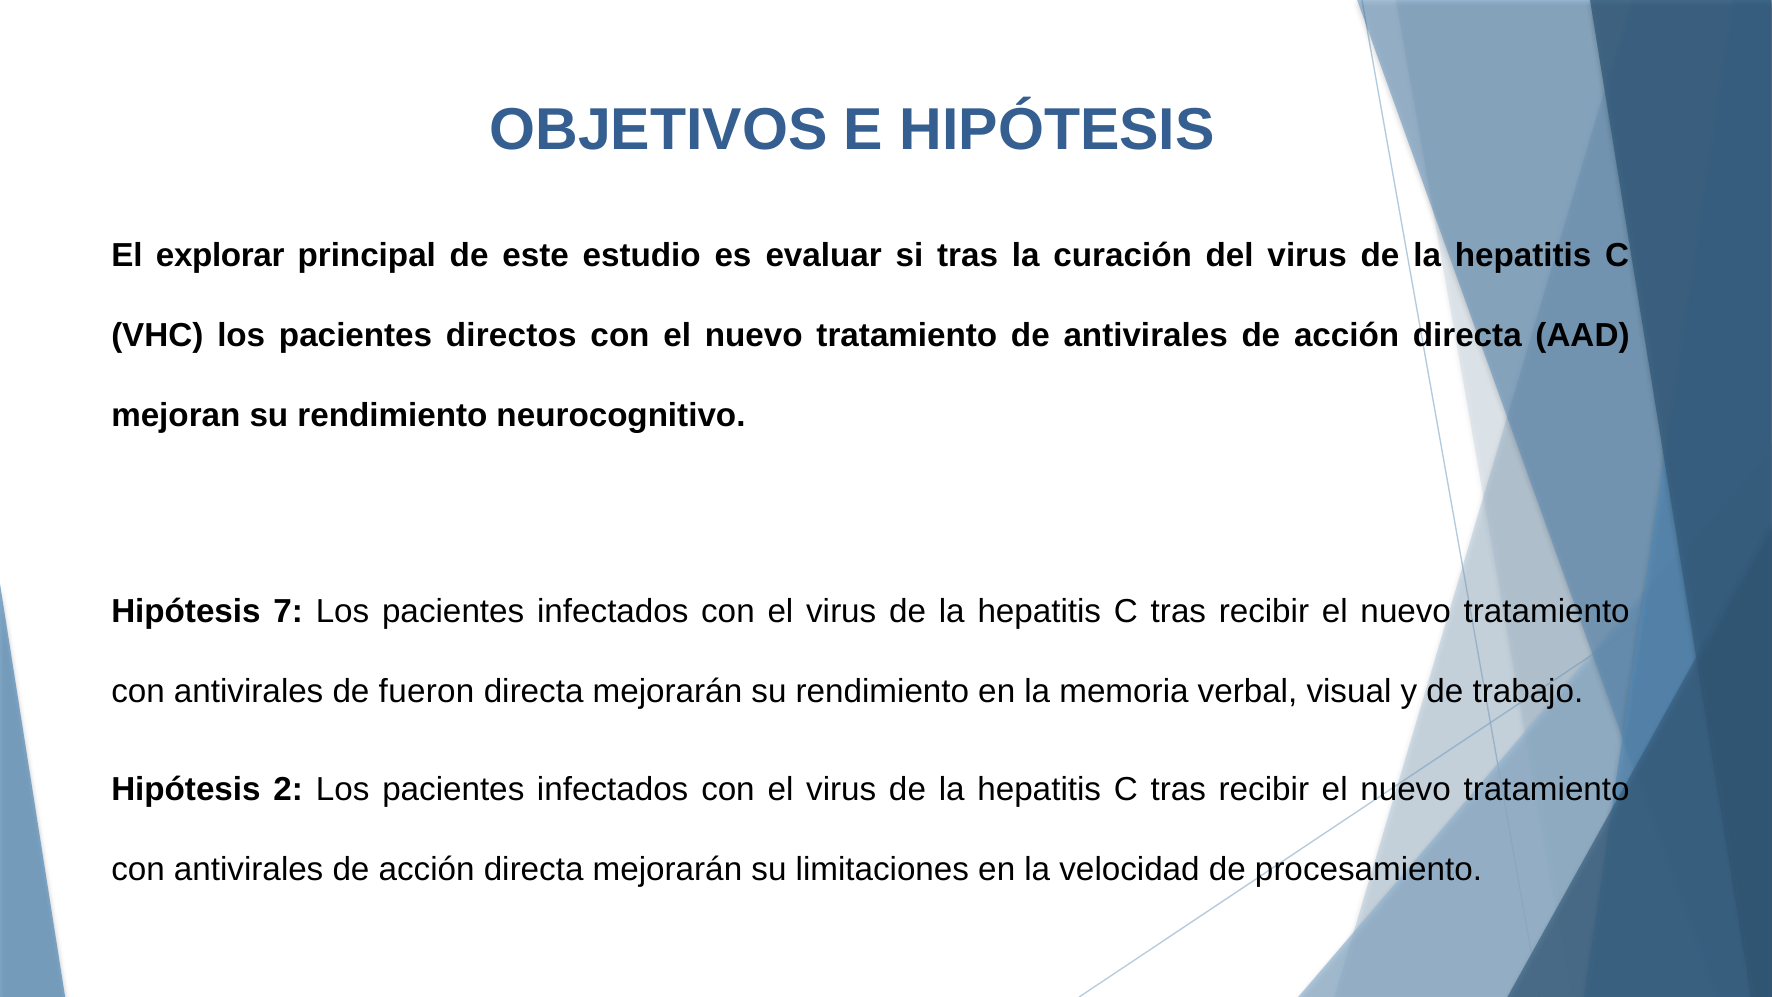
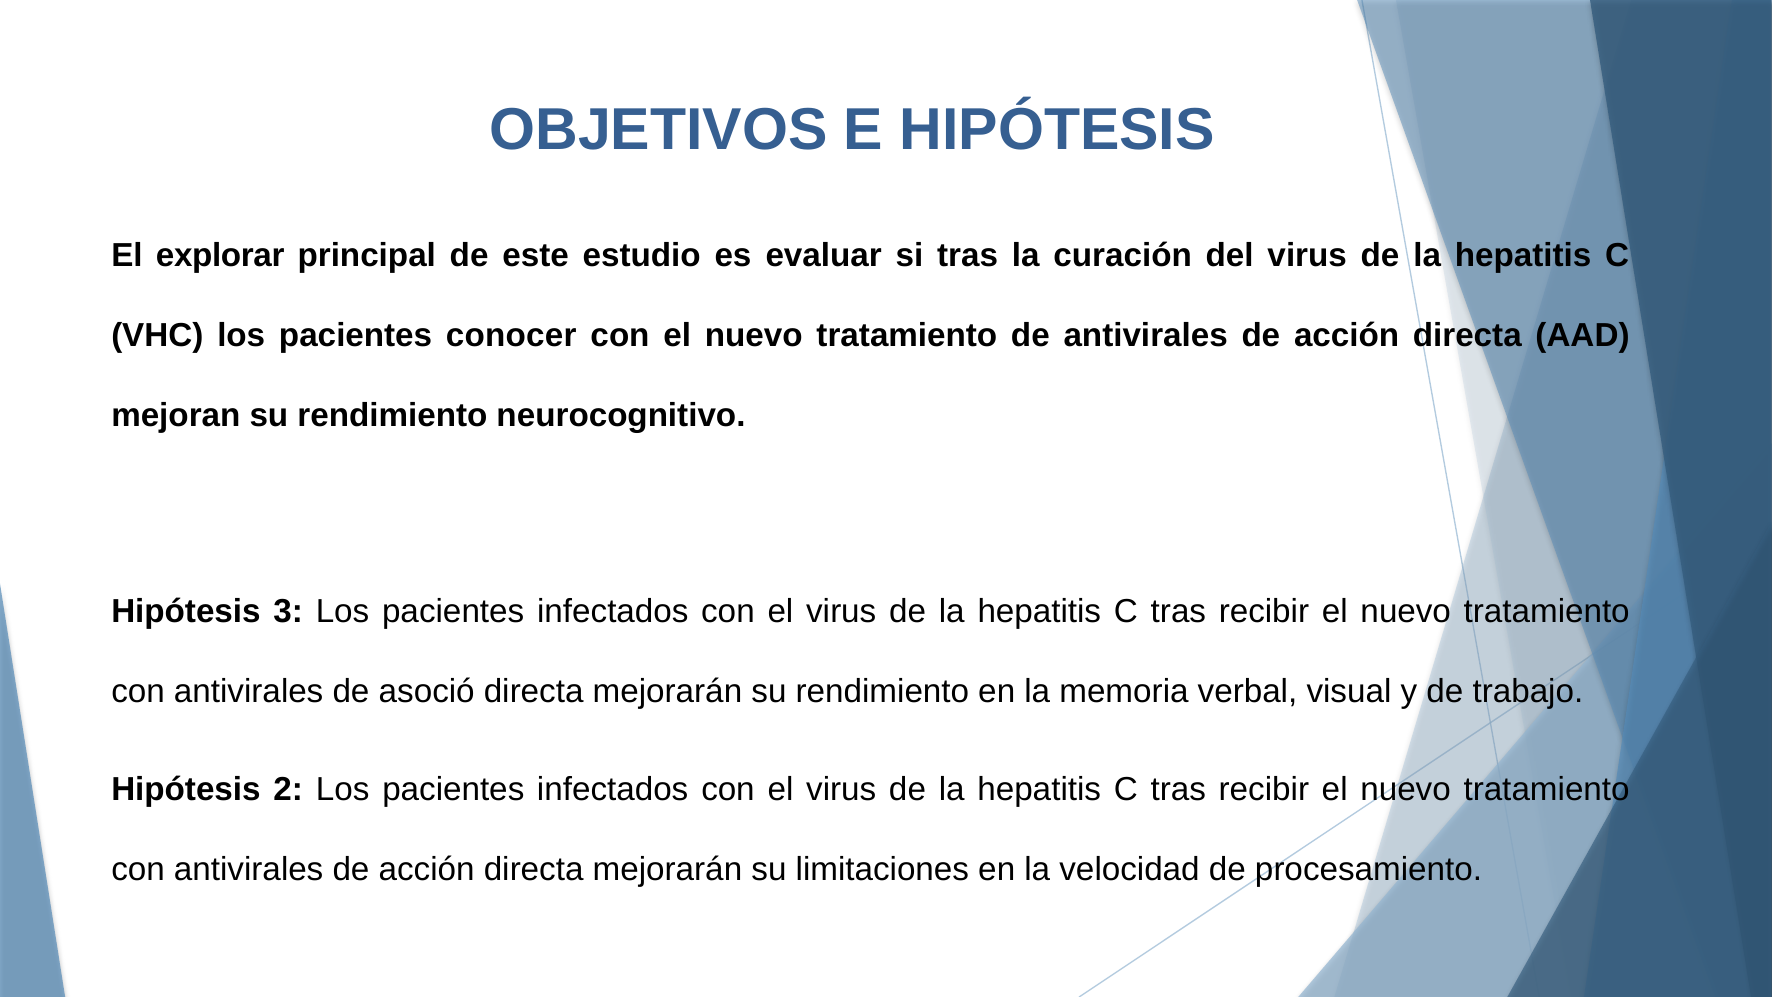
directos: directos -> conocer
7: 7 -> 3
fueron: fueron -> asoció
